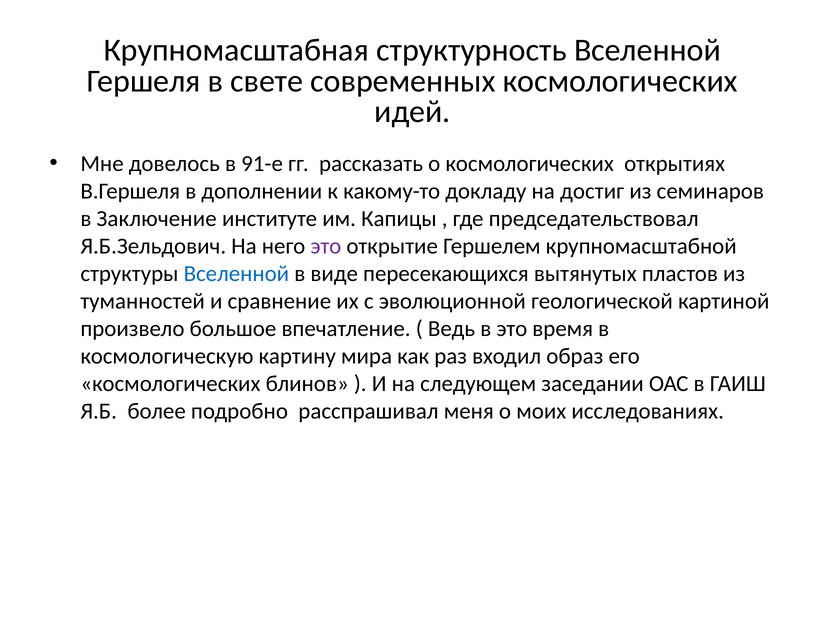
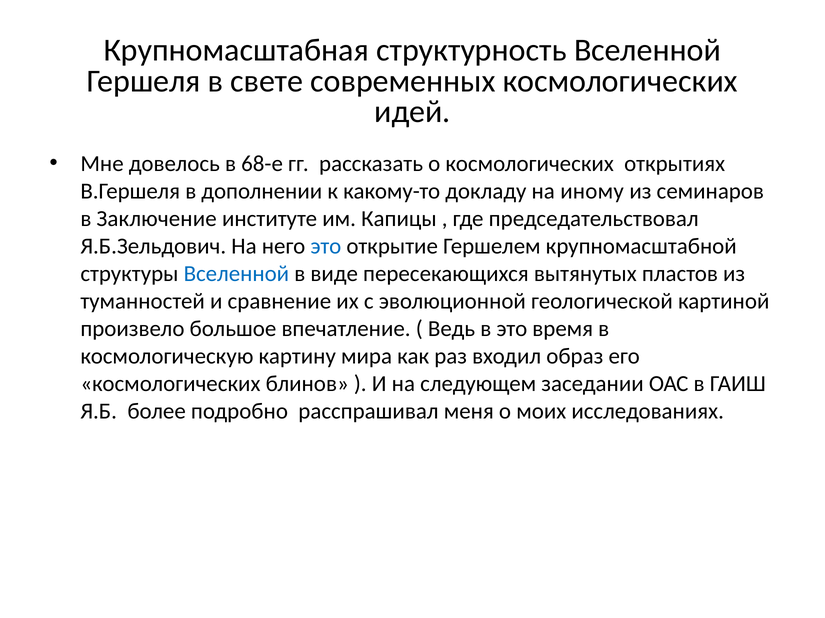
91-е: 91-е -> 68-е
достиг: достиг -> иному
это at (326, 247) colour: purple -> blue
